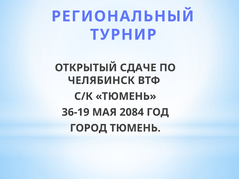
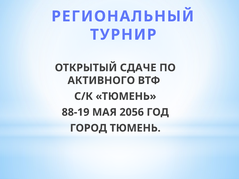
ЧЕЛЯБИНСК: ЧЕЛЯБИНСК -> АКТИВНОГО
36-19: 36-19 -> 88-19
2084: 2084 -> 2056
